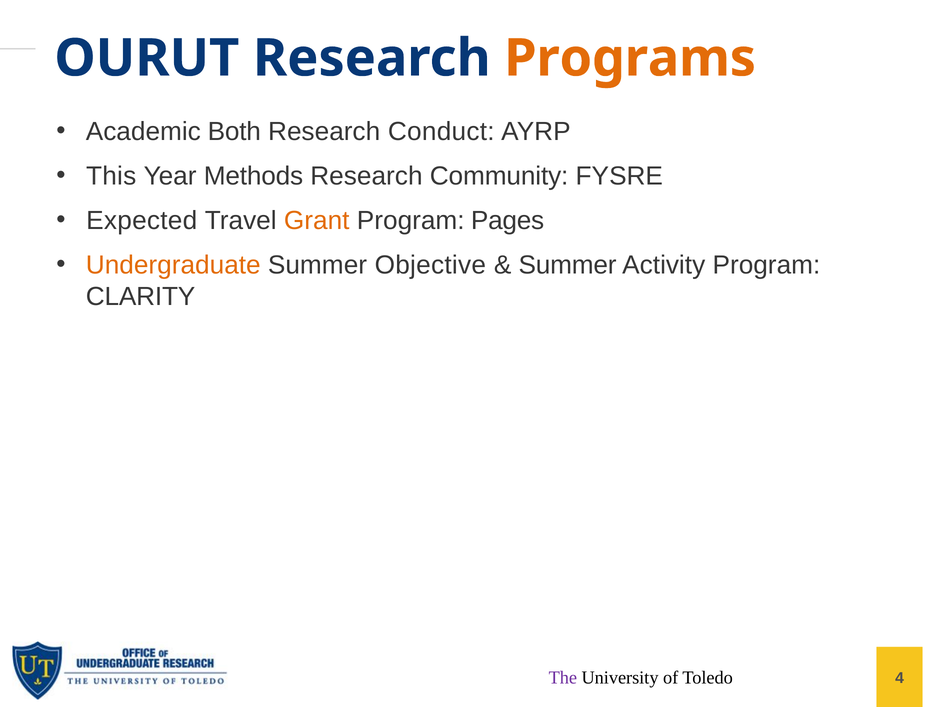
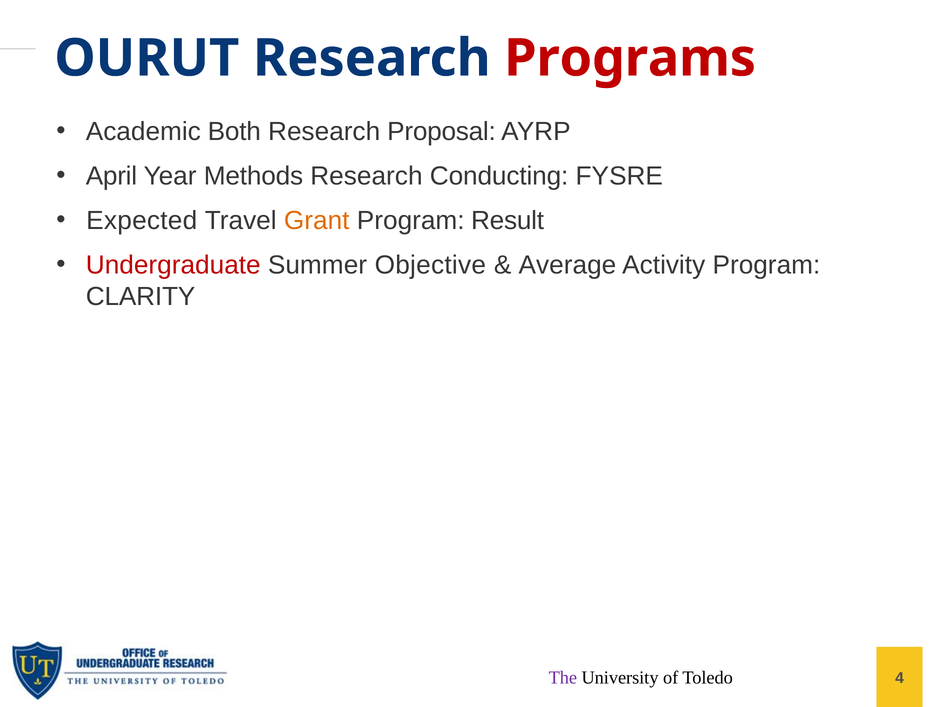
Programs colour: orange -> red
Conduct: Conduct -> Proposal
This: This -> April
Community: Community -> Conducting
Pages: Pages -> Result
Undergraduate colour: orange -> red
Summer at (568, 265): Summer -> Average
